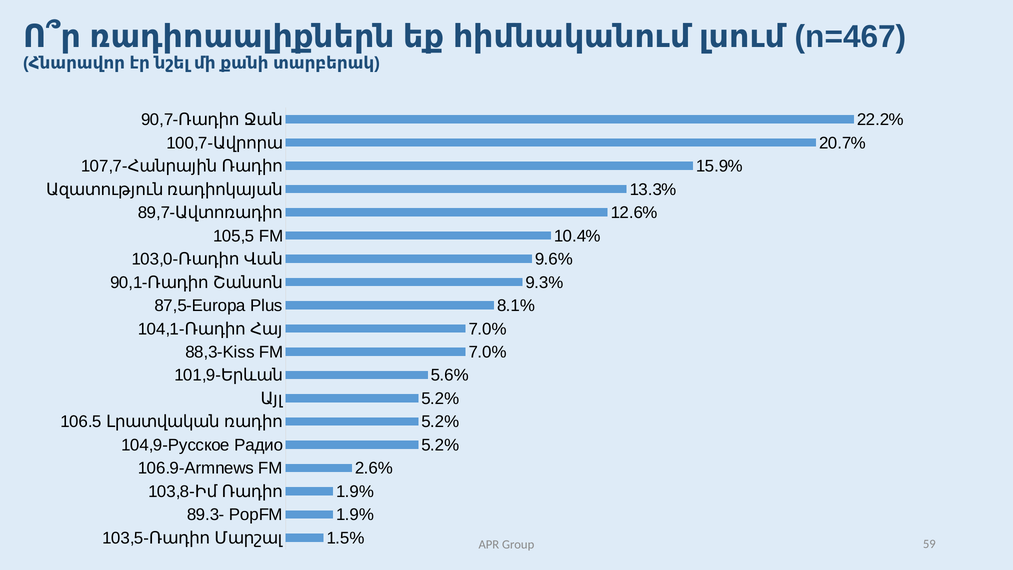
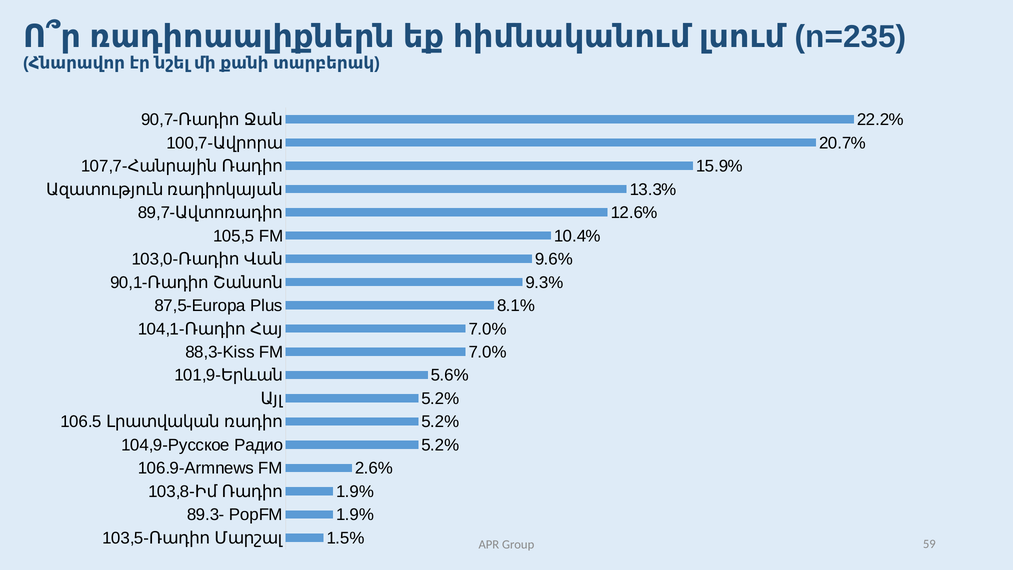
n=467: n=467 -> n=235
